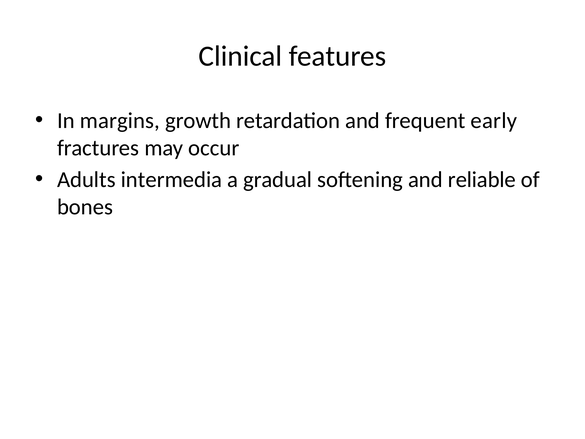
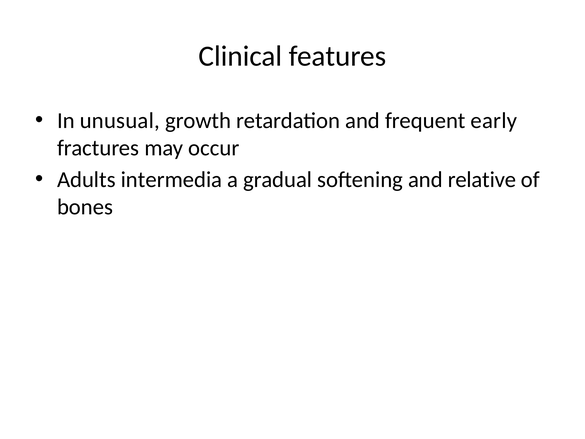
margins: margins -> unusual
reliable: reliable -> relative
